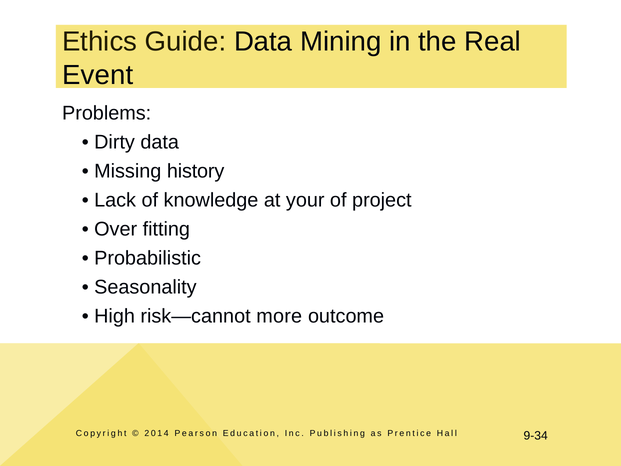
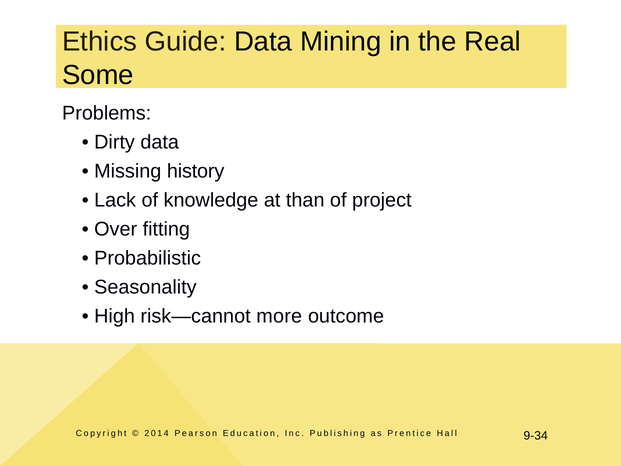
Event: Event -> Some
your: your -> than
